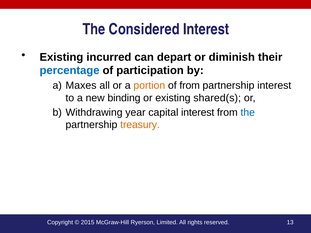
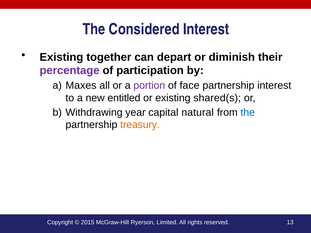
incurred: incurred -> together
percentage colour: blue -> purple
portion colour: orange -> purple
of from: from -> face
binding: binding -> entitled
capital interest: interest -> natural
